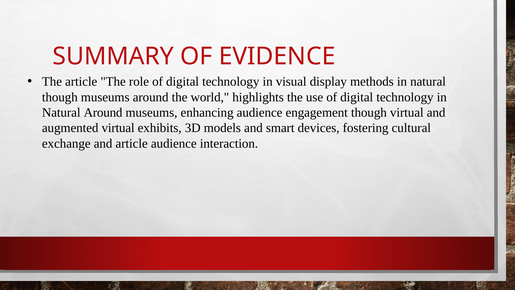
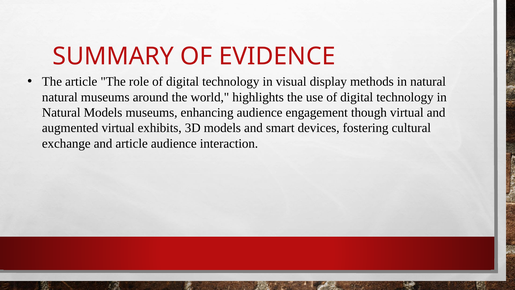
though at (60, 97): though -> natural
Natural Around: Around -> Models
